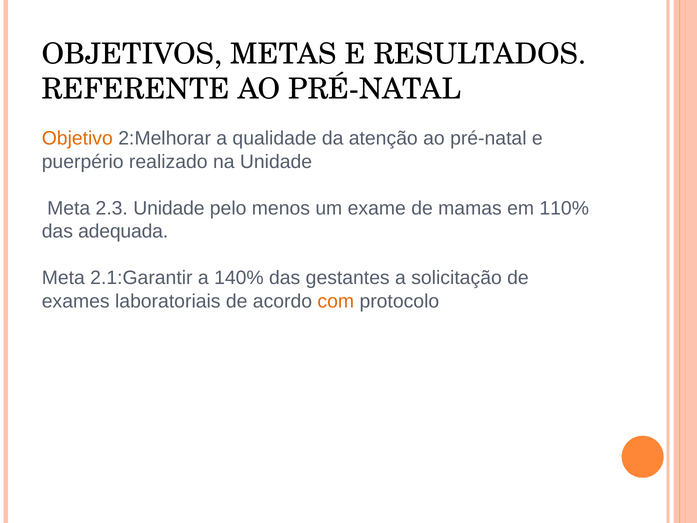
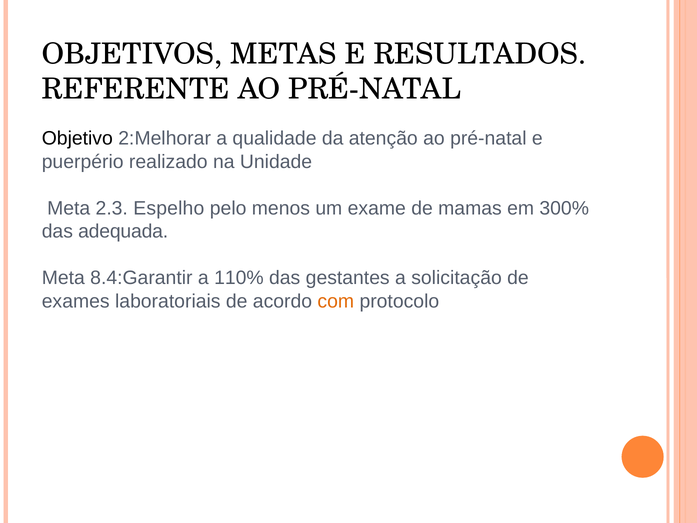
Objetivo colour: orange -> black
2.3 Unidade: Unidade -> Espelho
110%: 110% -> 300%
2.1:Garantir: 2.1:Garantir -> 8.4:Garantir
140%: 140% -> 110%
